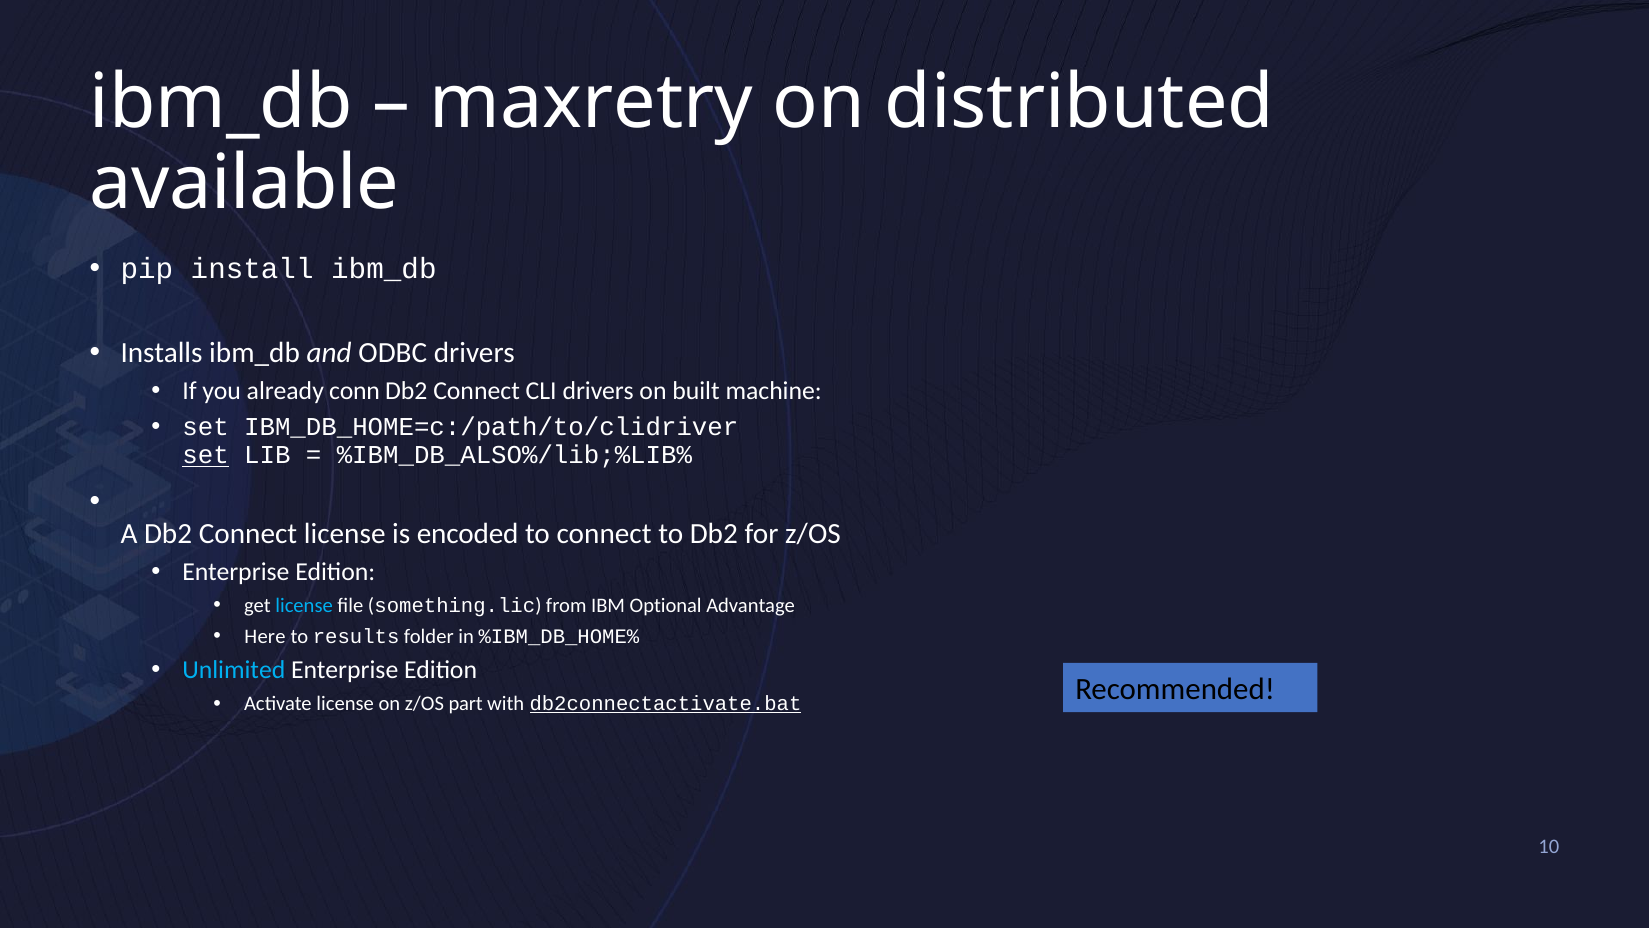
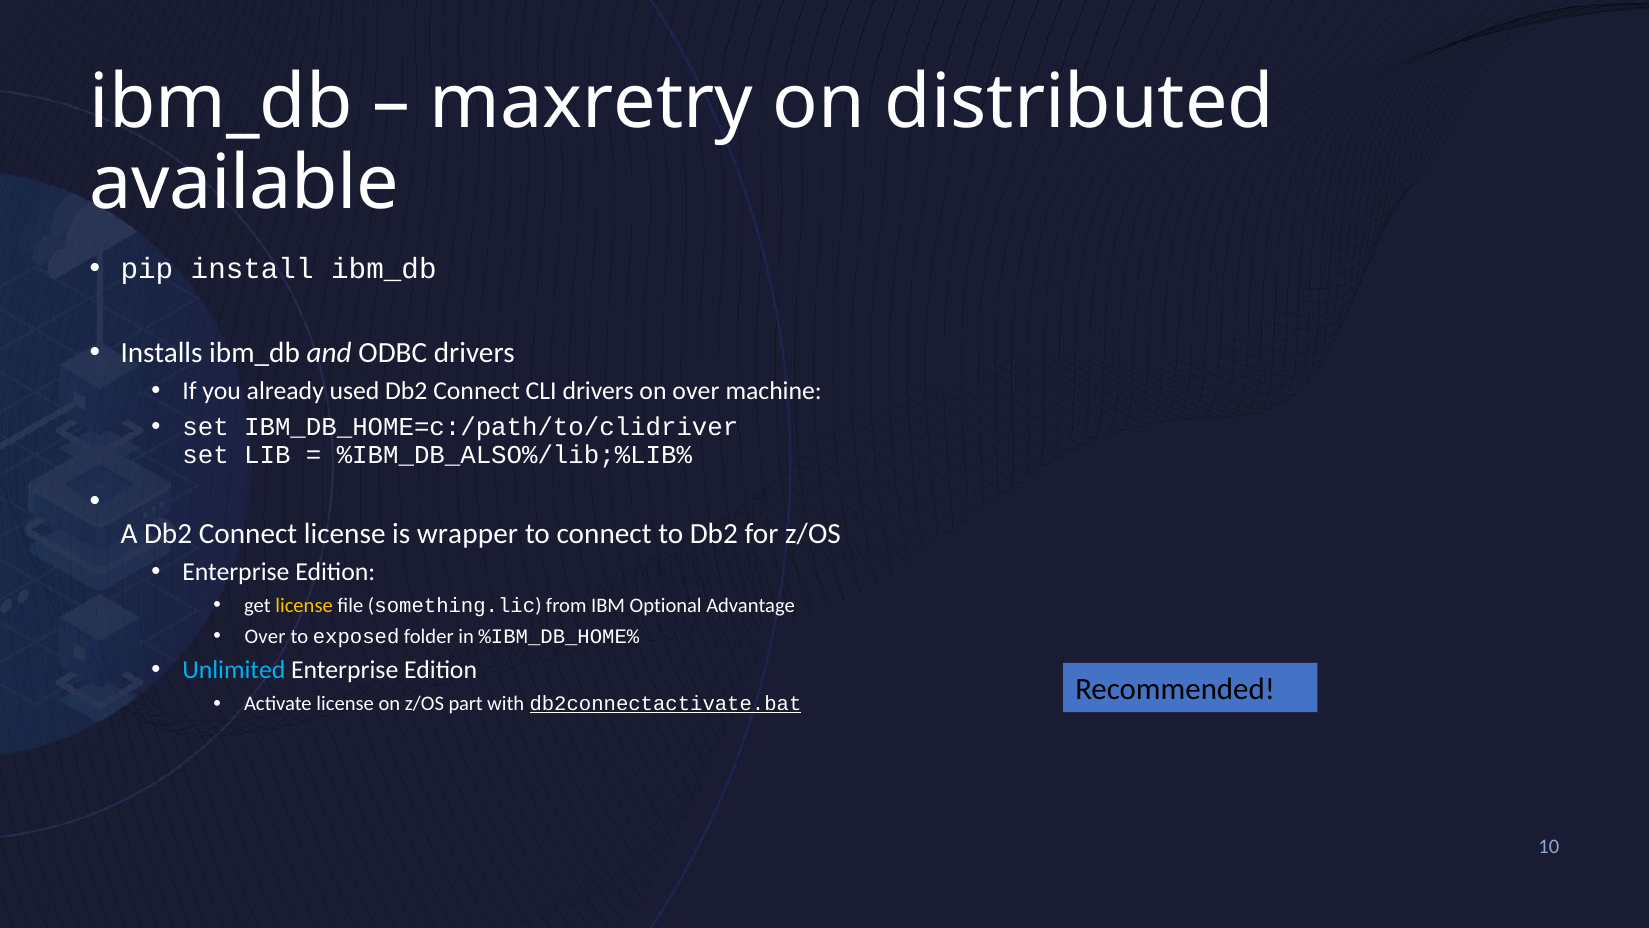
conn: conn -> used
on built: built -> over
set at (206, 455) underline: present -> none
encoded: encoded -> wrapper
license at (304, 605) colour: light blue -> yellow
Here at (265, 636): Here -> Over
results: results -> exposed
